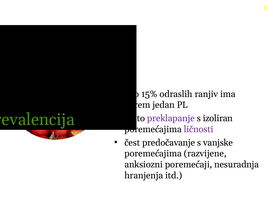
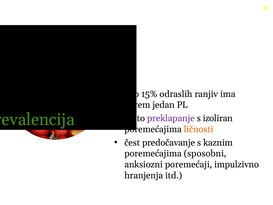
ličnosti colour: purple -> orange
vanjske: vanjske -> kaznim
razvijene: razvijene -> sposobni
nesuradnja: nesuradnja -> impulzivno
